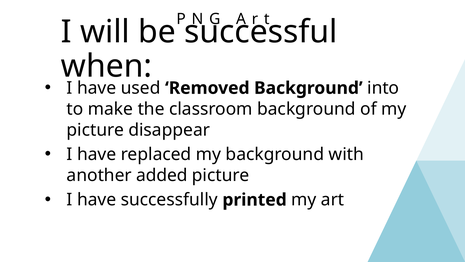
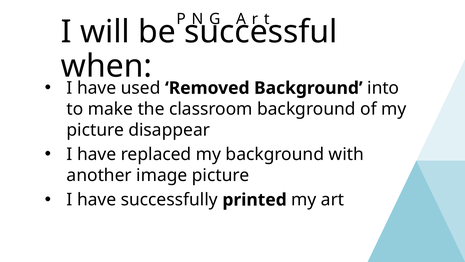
added: added -> image
